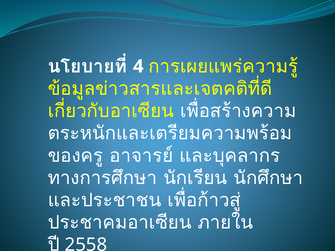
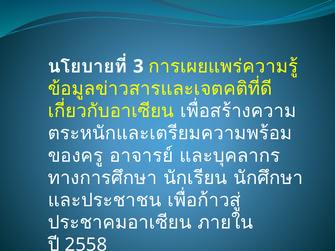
4: 4 -> 3
